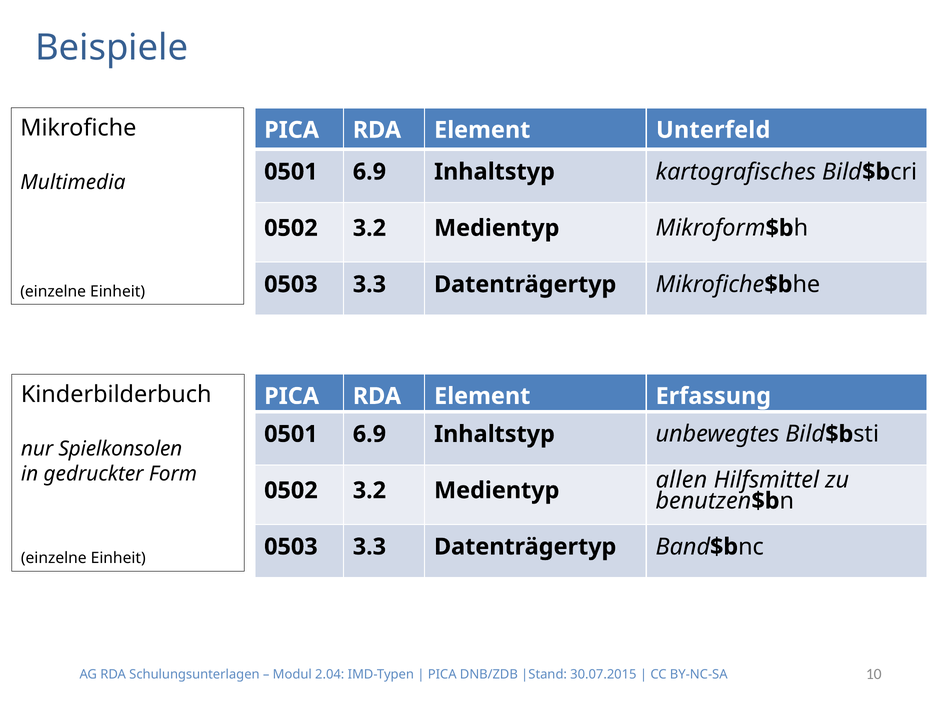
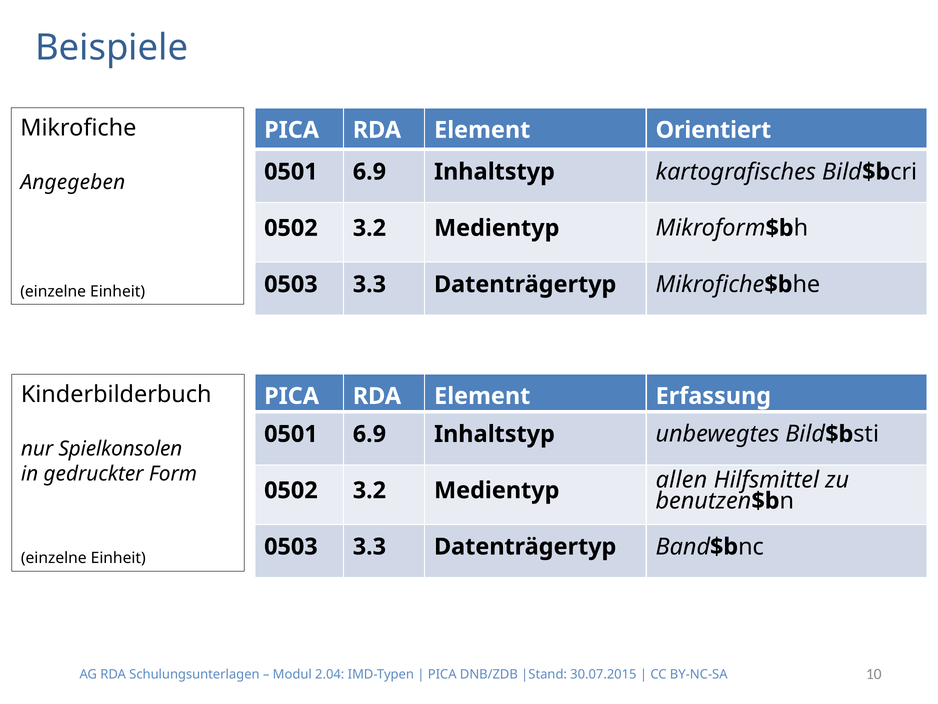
Unterfeld: Unterfeld -> Orientiert
Multimedia: Multimedia -> Angegeben
